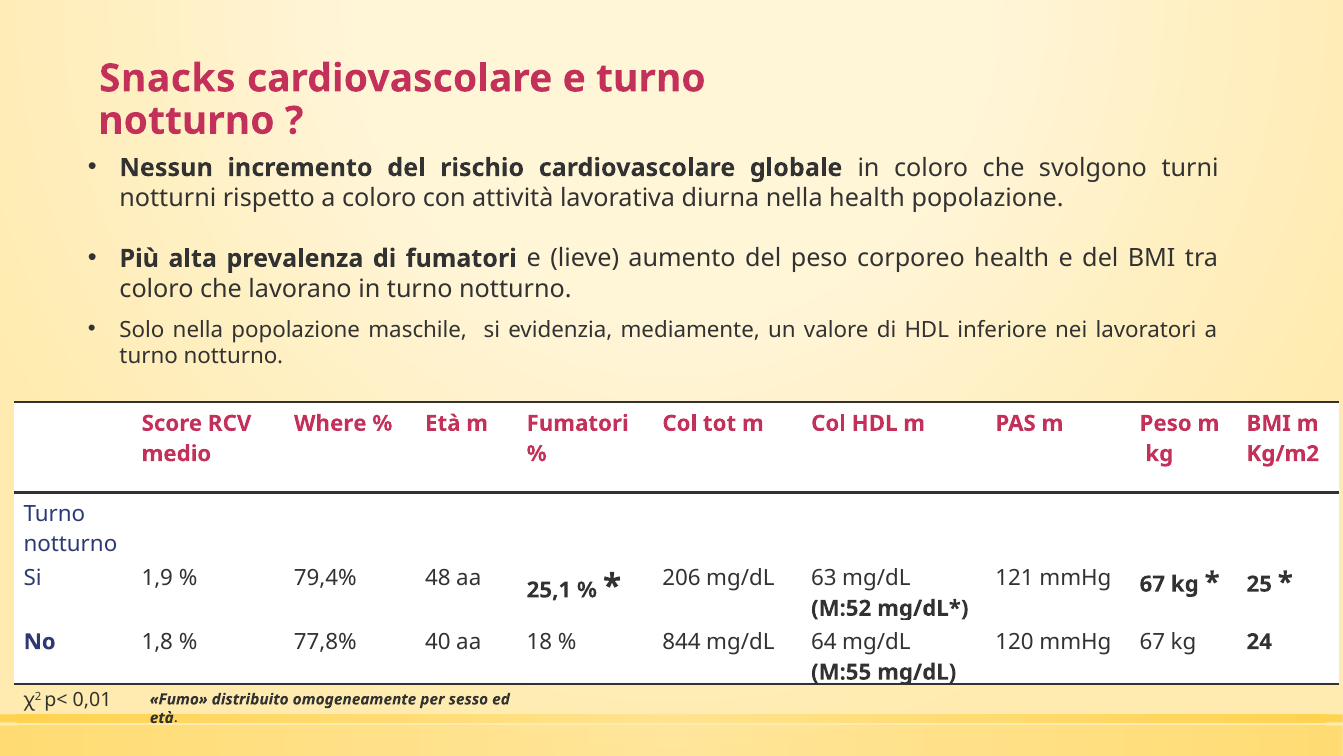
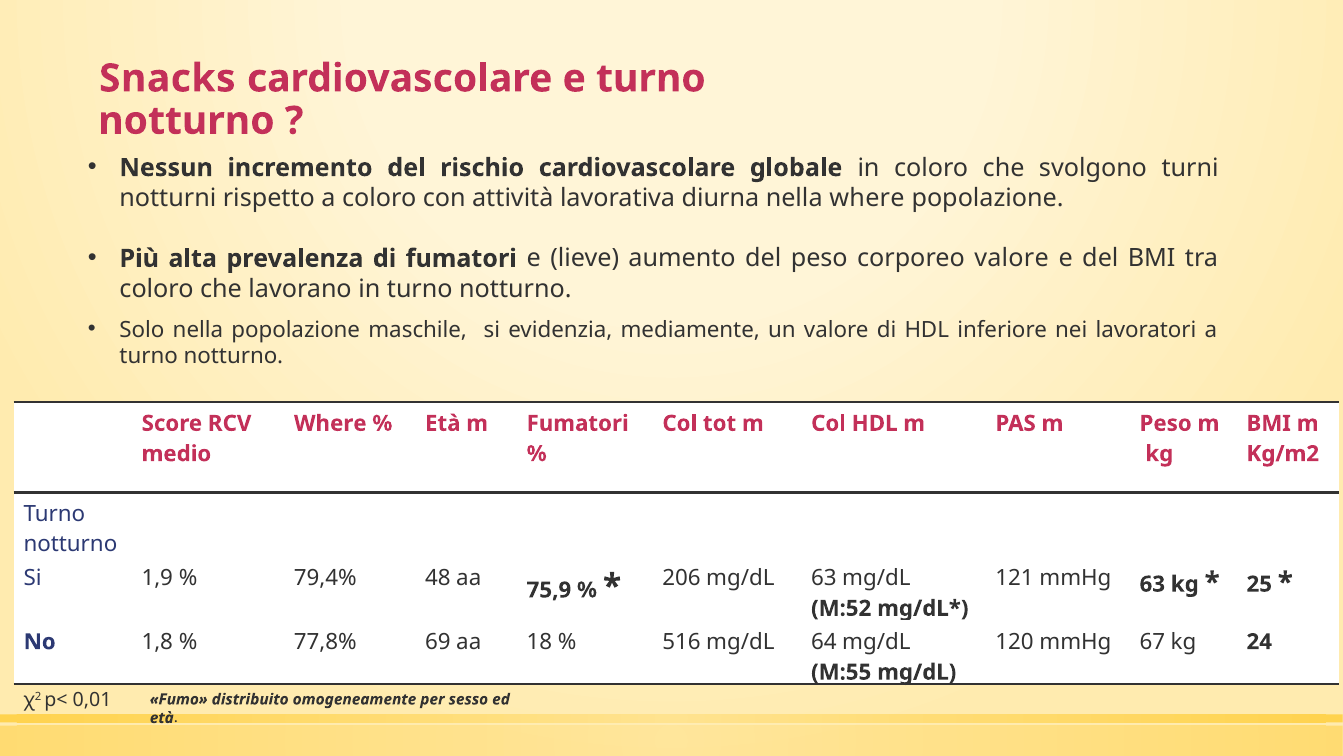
nella health: health -> where
corporeo health: health -> valore
121 mmHg 67: 67 -> 63
25,1: 25,1 -> 75,9
40: 40 -> 69
844: 844 -> 516
